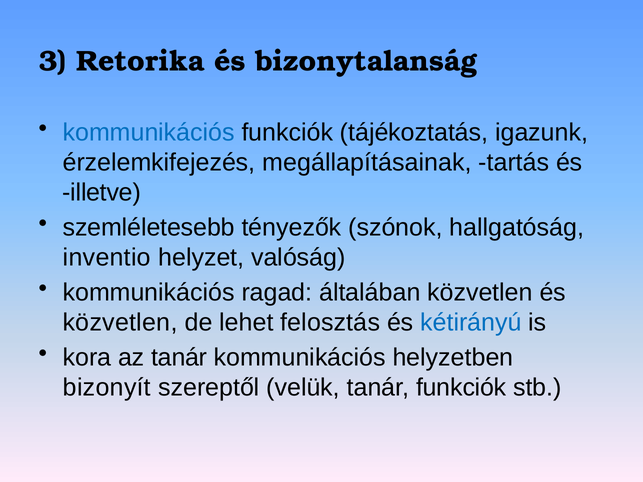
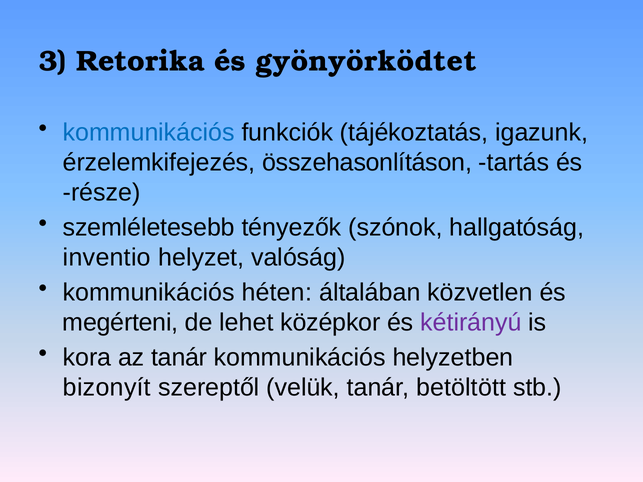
bizonytalanság: bizonytalanság -> gyönyörködtet
megállapításainak: megállapításainak -> összehasonlításon
illetve: illetve -> része
ragad: ragad -> héten
közvetlen at (120, 323): közvetlen -> megérteni
felosztás: felosztás -> középkor
kétirányú colour: blue -> purple
tanár funkciók: funkciók -> betöltött
